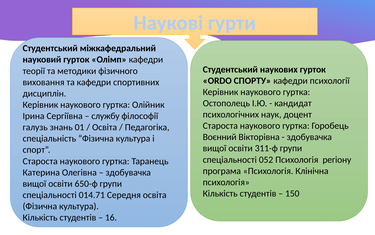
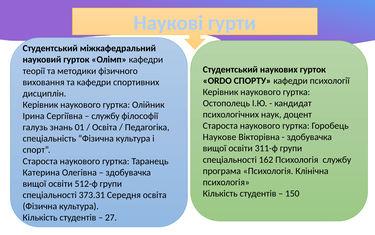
Воєнний: Воєнний -> Наукове
052: 052 -> 162
Психологія регіону: регіону -> службу
650-ф: 650-ф -> 512-ф
014.71: 014.71 -> 373.31
16: 16 -> 27
